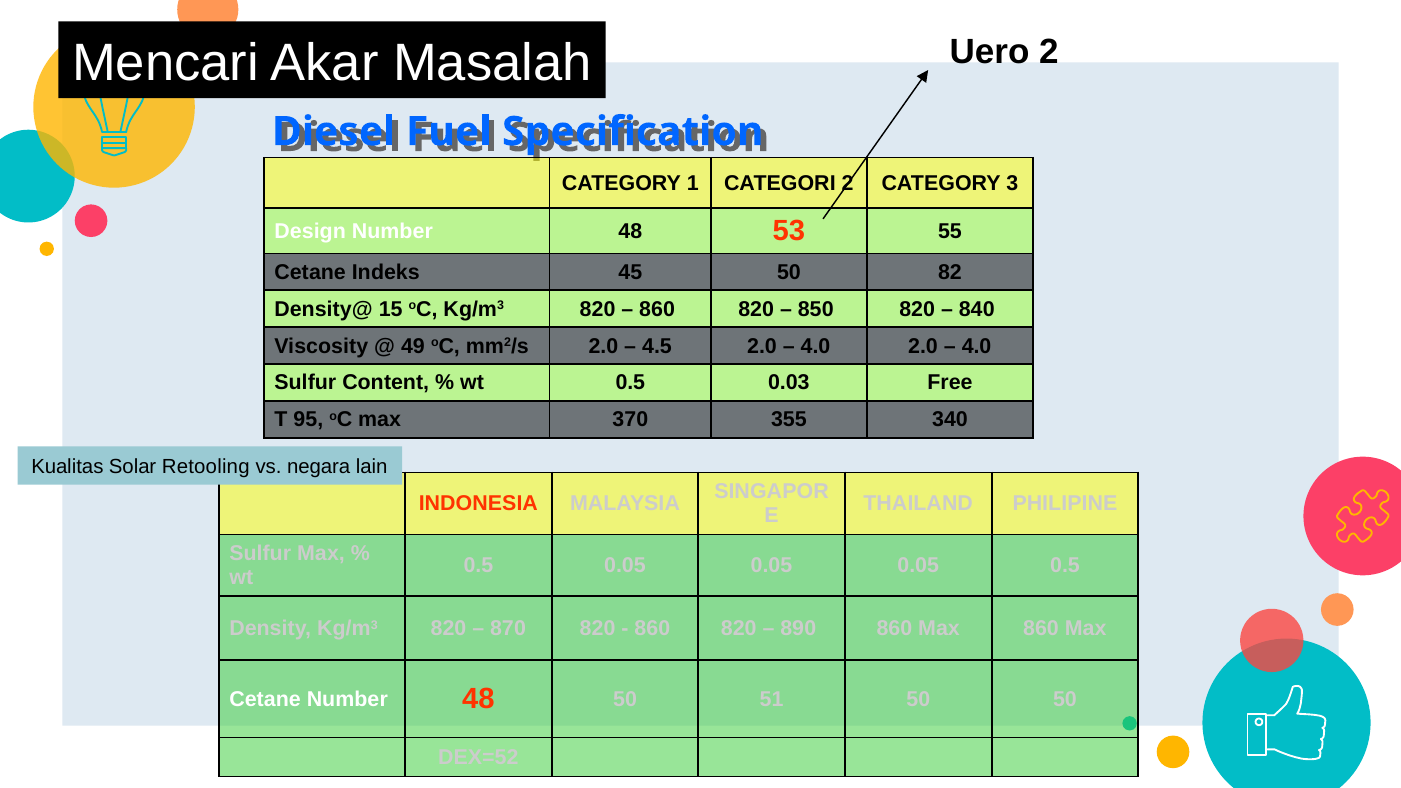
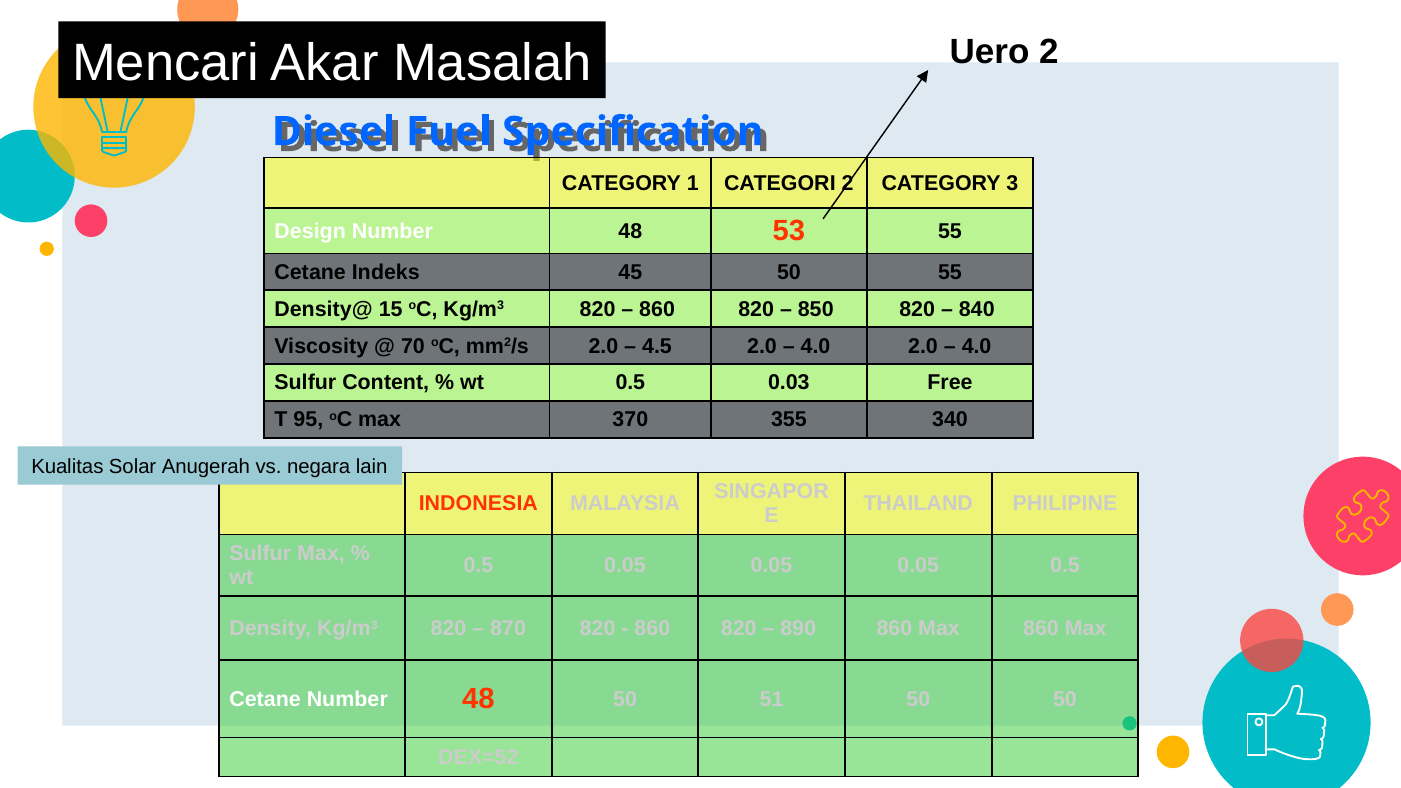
50 82: 82 -> 55
49: 49 -> 70
Retooling: Retooling -> Anugerah
